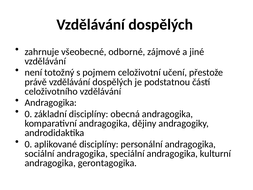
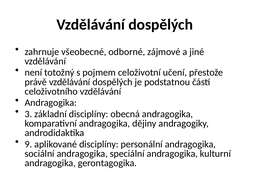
0 at (28, 114): 0 -> 3
0 at (28, 144): 0 -> 9
